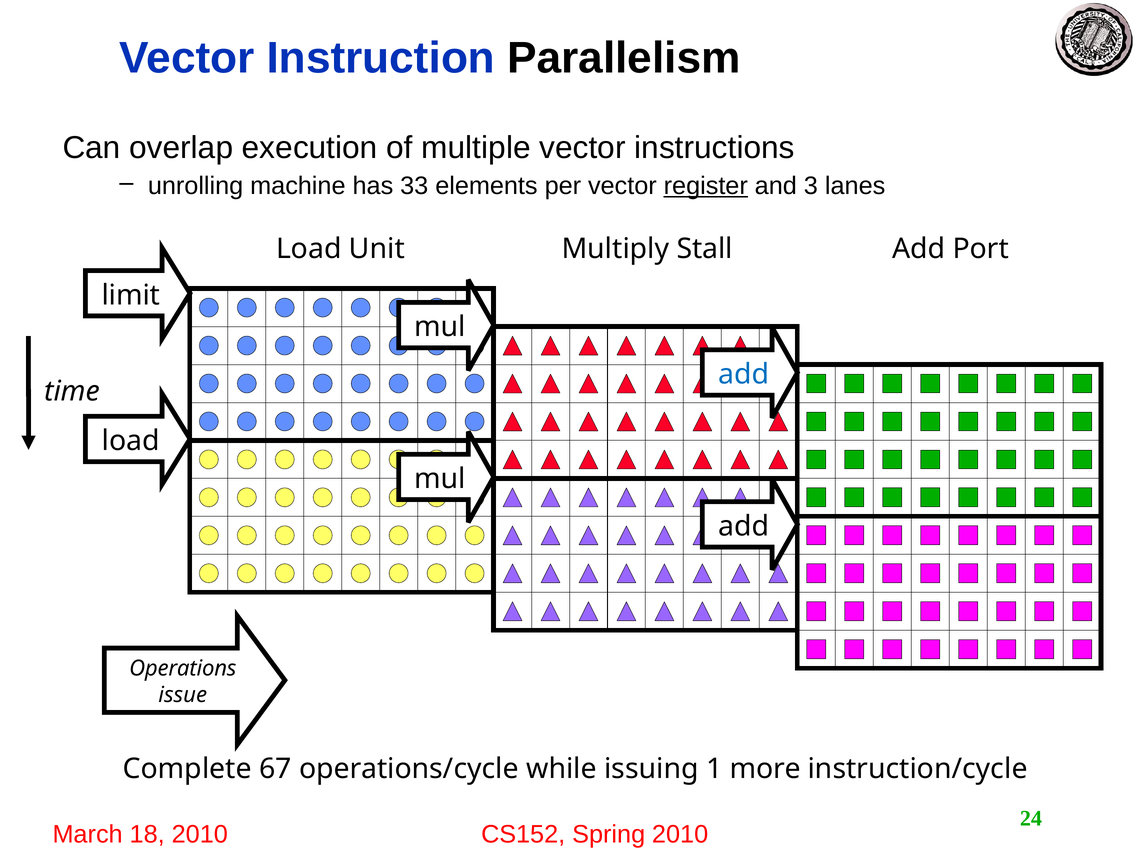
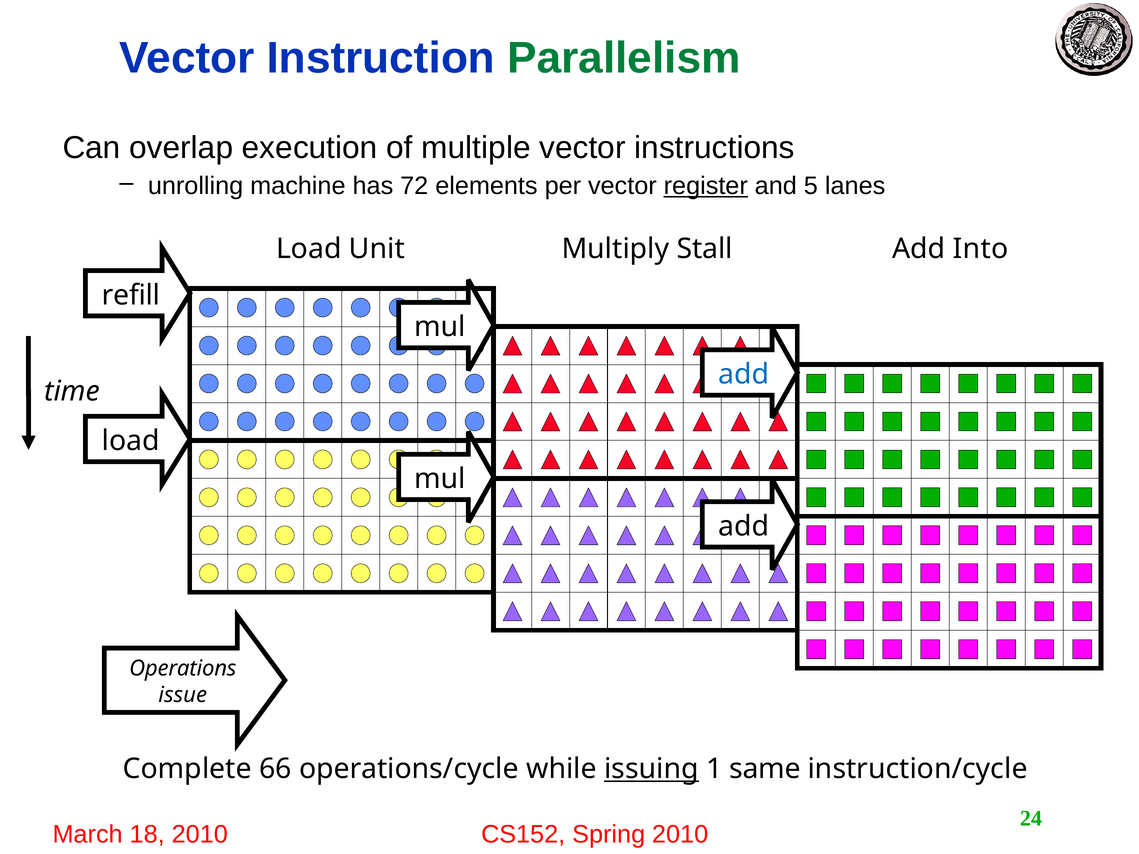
Parallelism colour: black -> green
33: 33 -> 72
3: 3 -> 5
Port: Port -> Into
limit: limit -> refill
67: 67 -> 66
issuing underline: none -> present
more: more -> same
